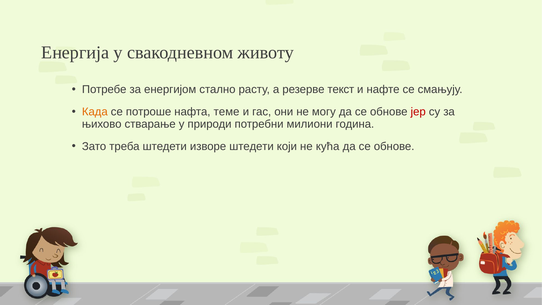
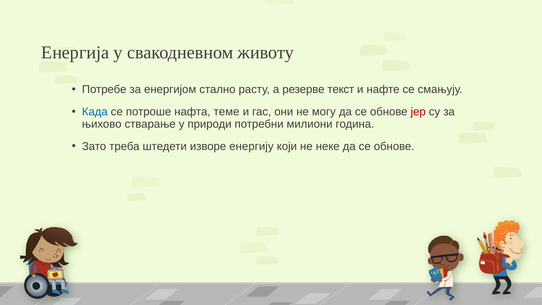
Када colour: orange -> blue
изворе штедети: штедети -> енергију
кућа: кућа -> неке
